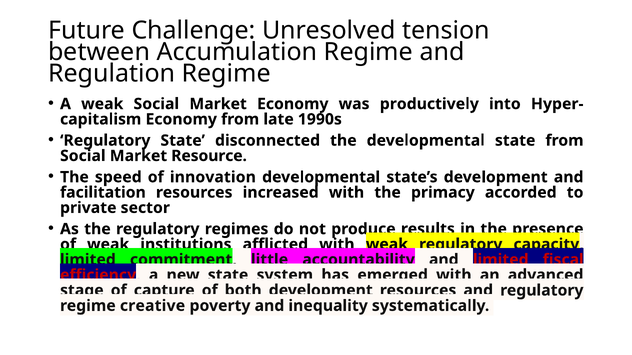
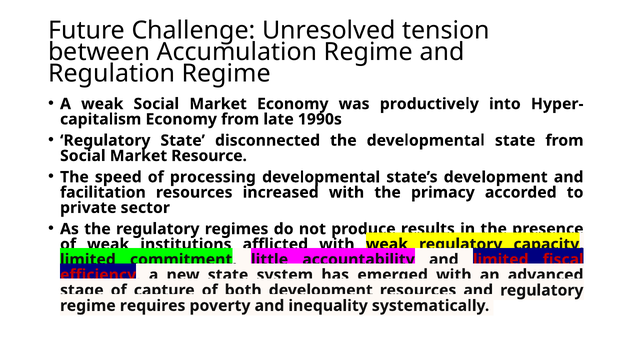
innovation: innovation -> processing
creative: creative -> requires
